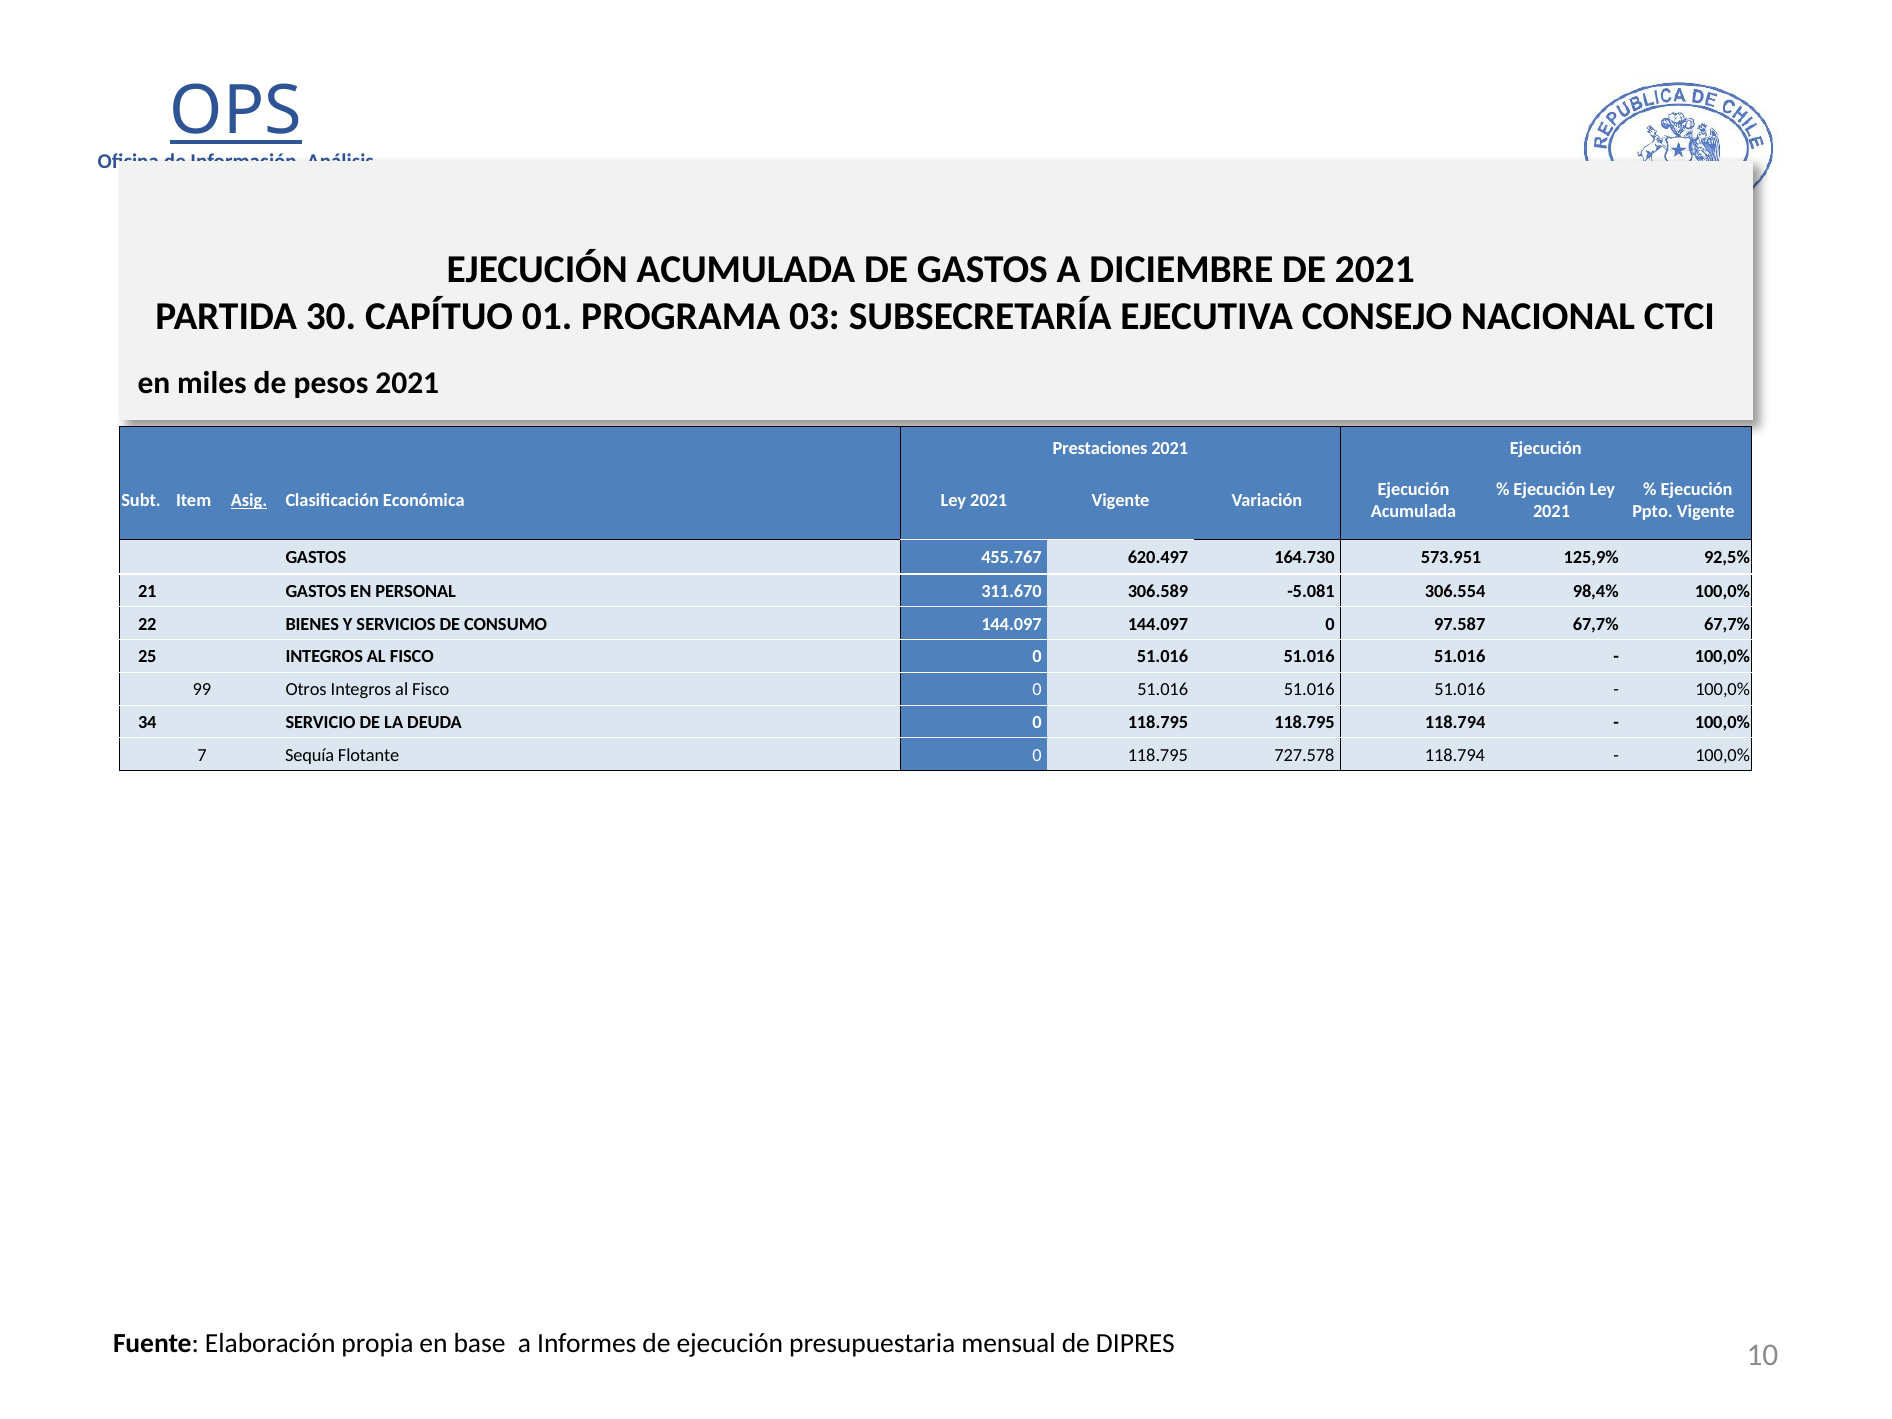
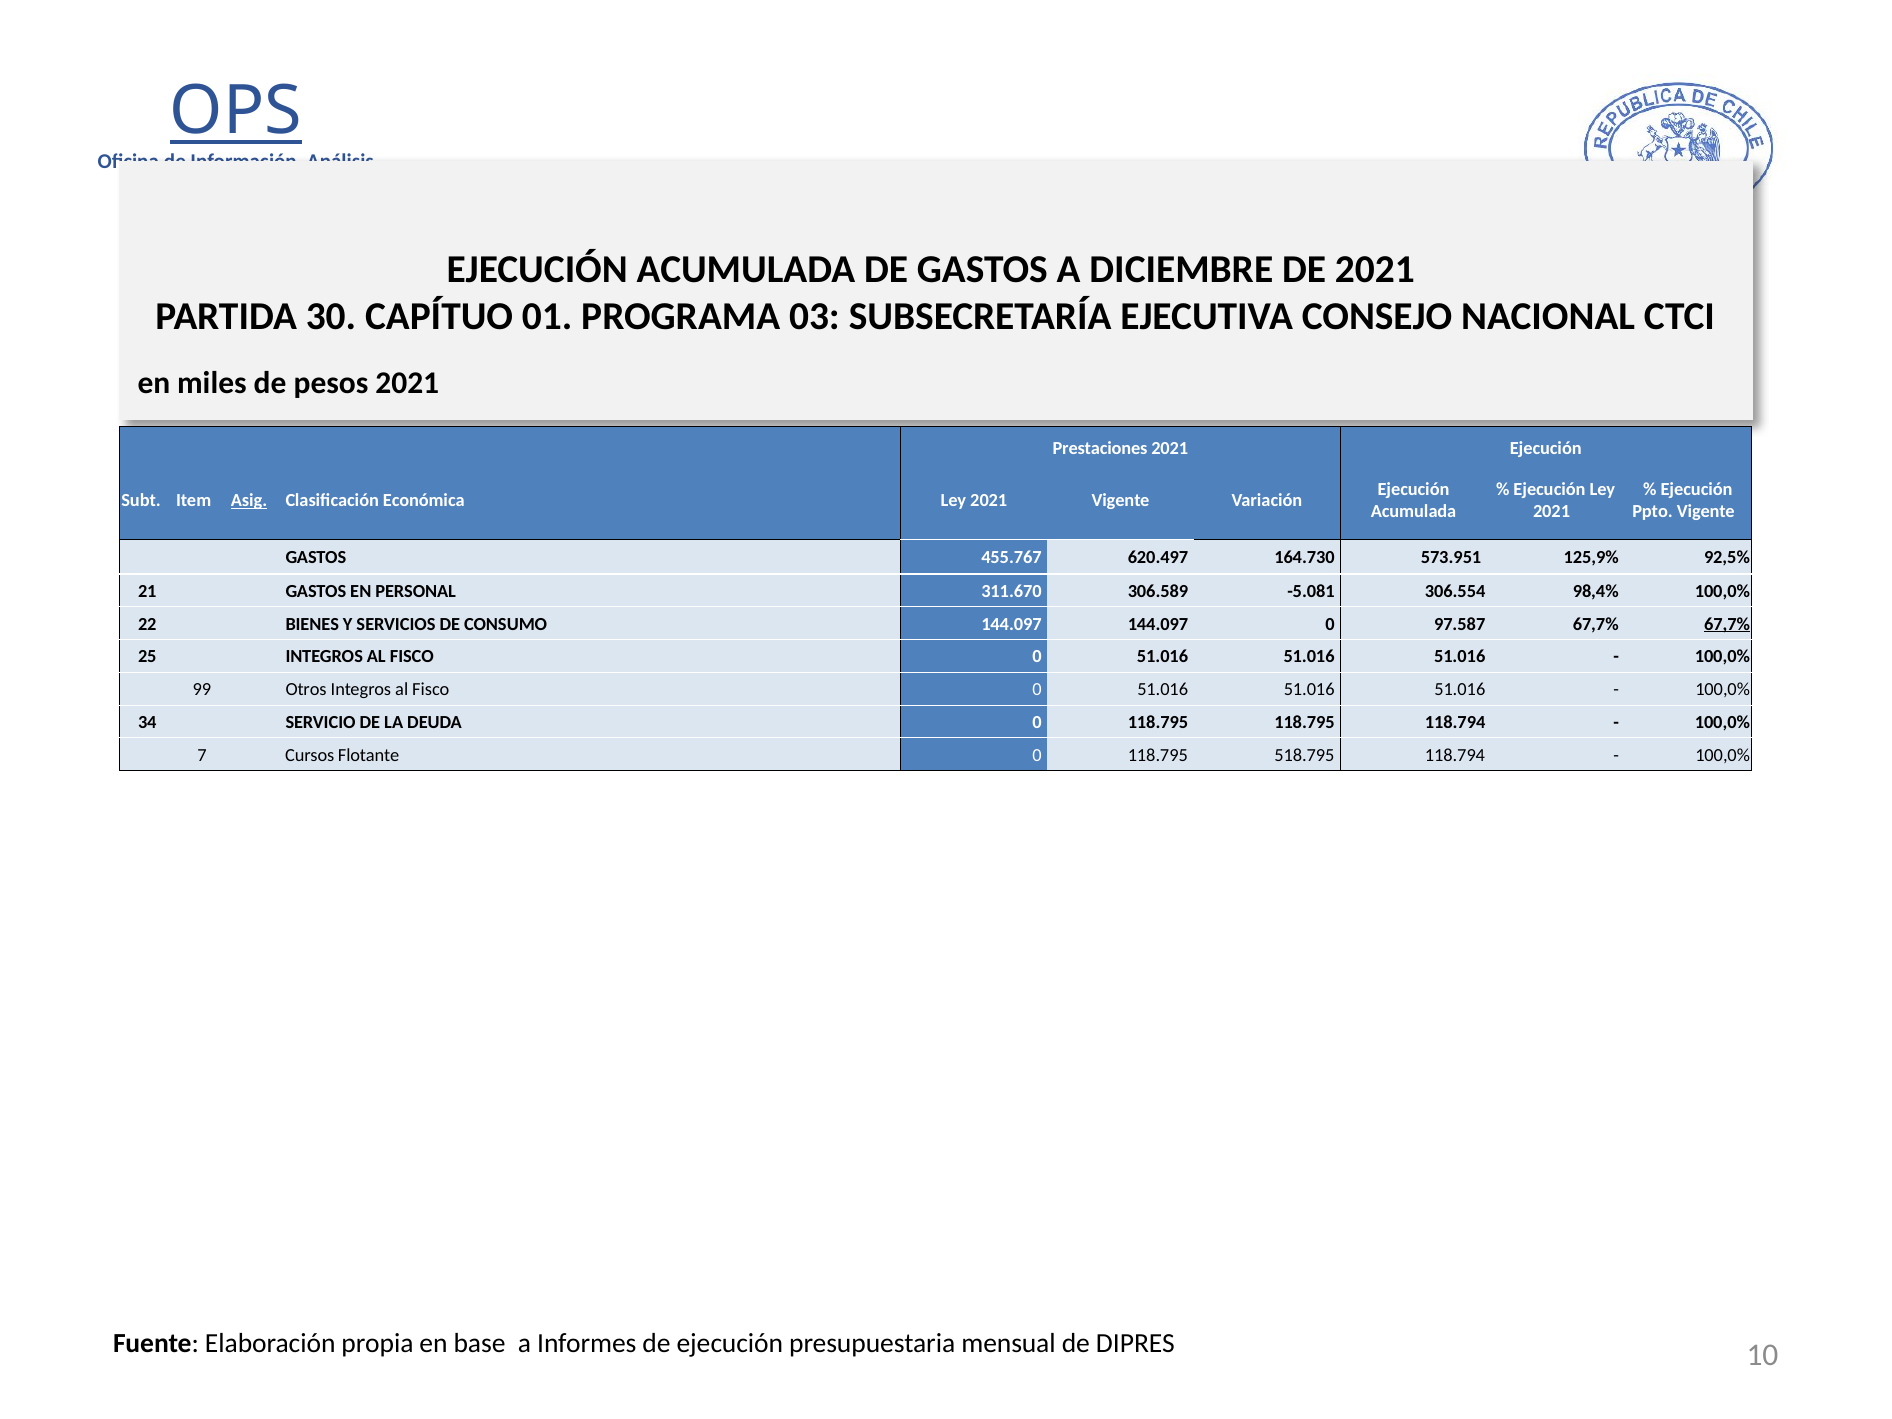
67,7% at (1727, 624) underline: none -> present
Sequía: Sequía -> Cursos
727.578: 727.578 -> 518.795
